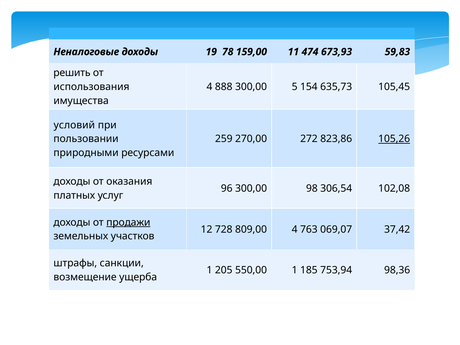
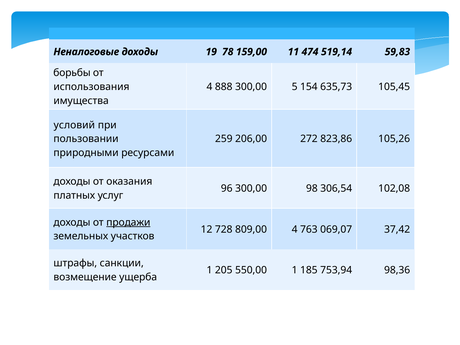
673,93: 673,93 -> 519,14
решить: решить -> борьбы
270,00: 270,00 -> 206,00
105,26 underline: present -> none
